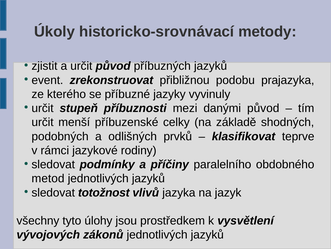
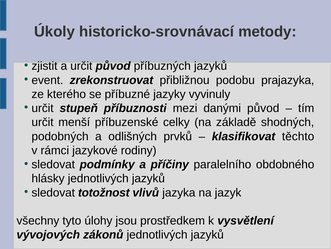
teprve: teprve -> těchto
metod: metod -> hlásky
